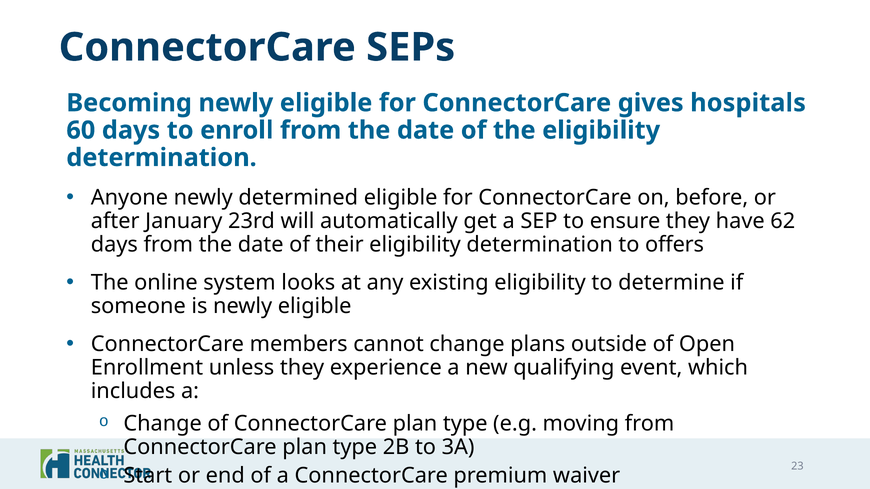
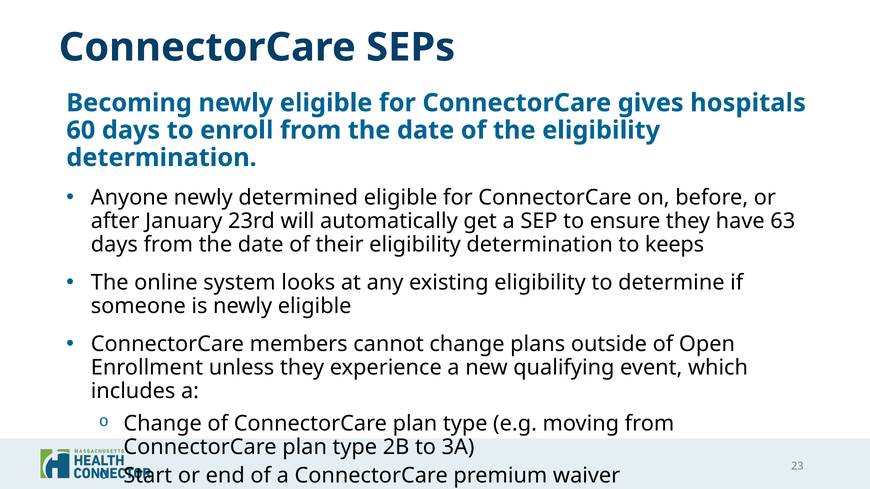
62: 62 -> 63
offers: offers -> keeps
